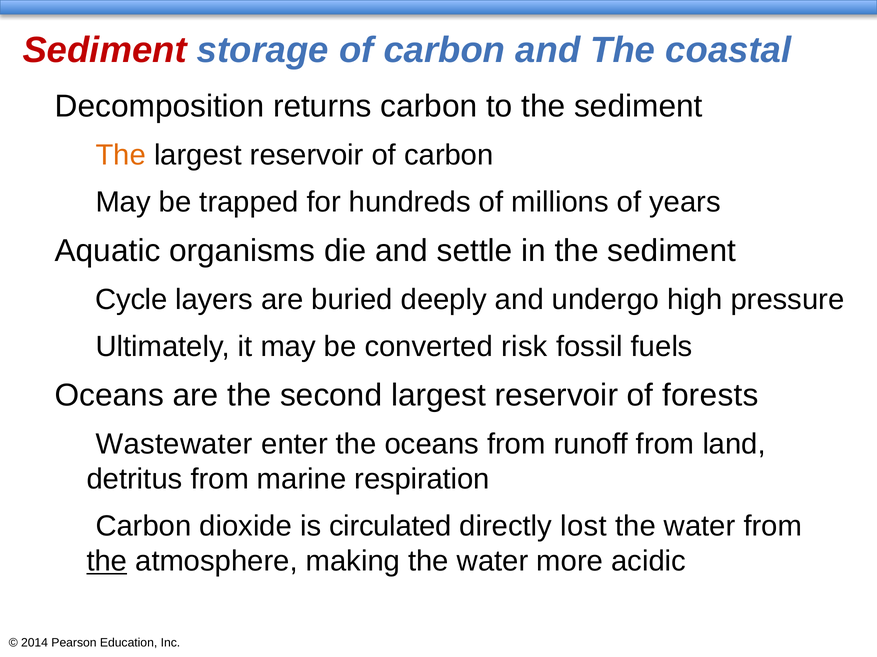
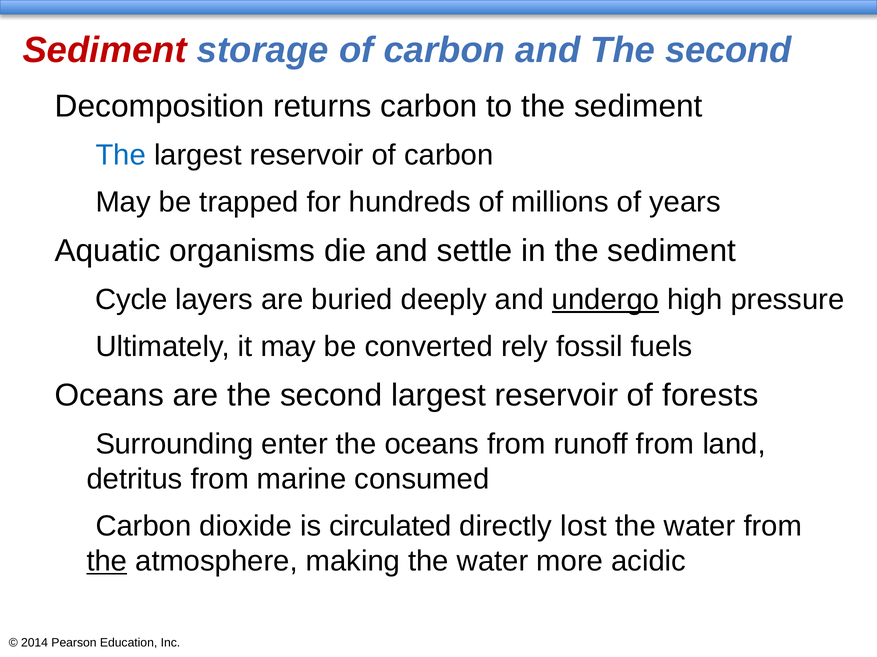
and The coastal: coastal -> second
The at (121, 155) colour: orange -> blue
undergo underline: none -> present
risk: risk -> rely
Wastewater: Wastewater -> Surrounding
respiration: respiration -> consumed
